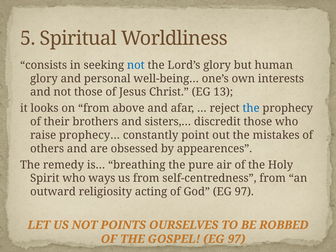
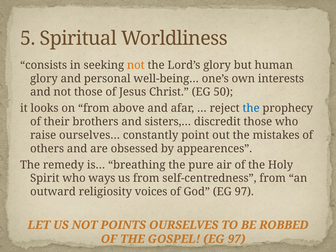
not at (136, 65) colour: blue -> orange
13: 13 -> 50
prophecy…: prophecy… -> ourselves…
acting: acting -> voices
